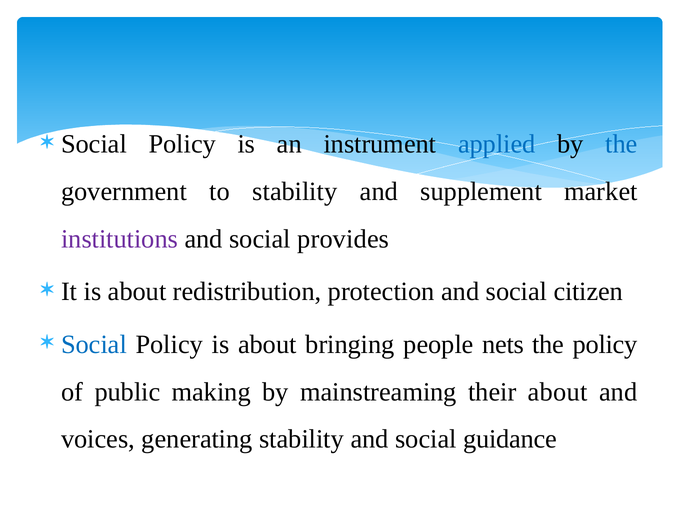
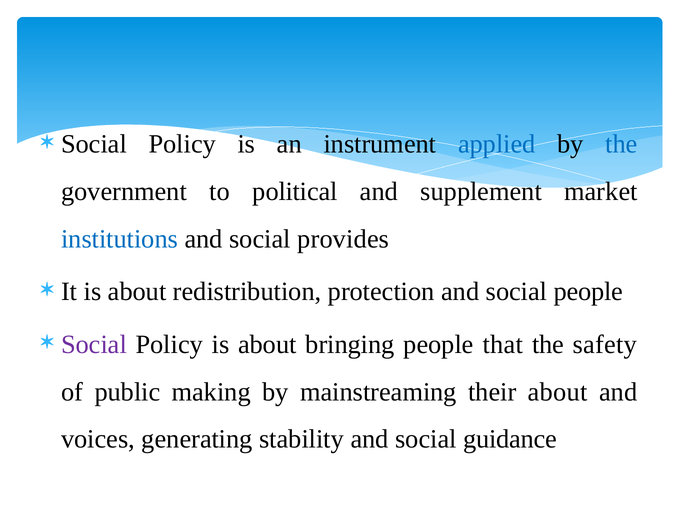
to stability: stability -> political
institutions colour: purple -> blue
social citizen: citizen -> people
Social at (94, 345) colour: blue -> purple
nets: nets -> that
the policy: policy -> safety
